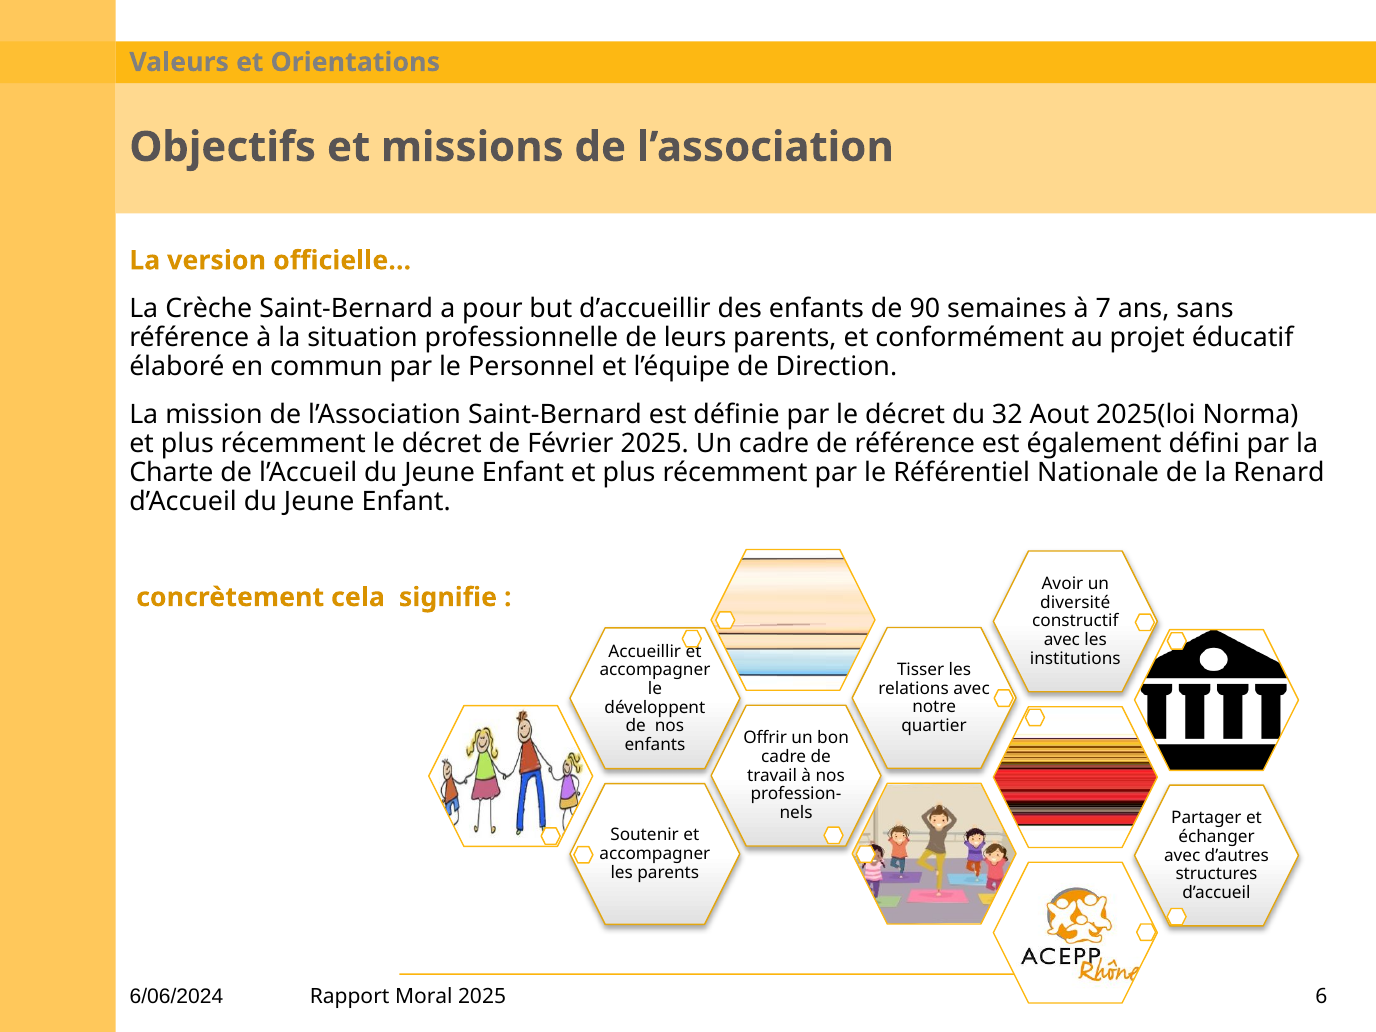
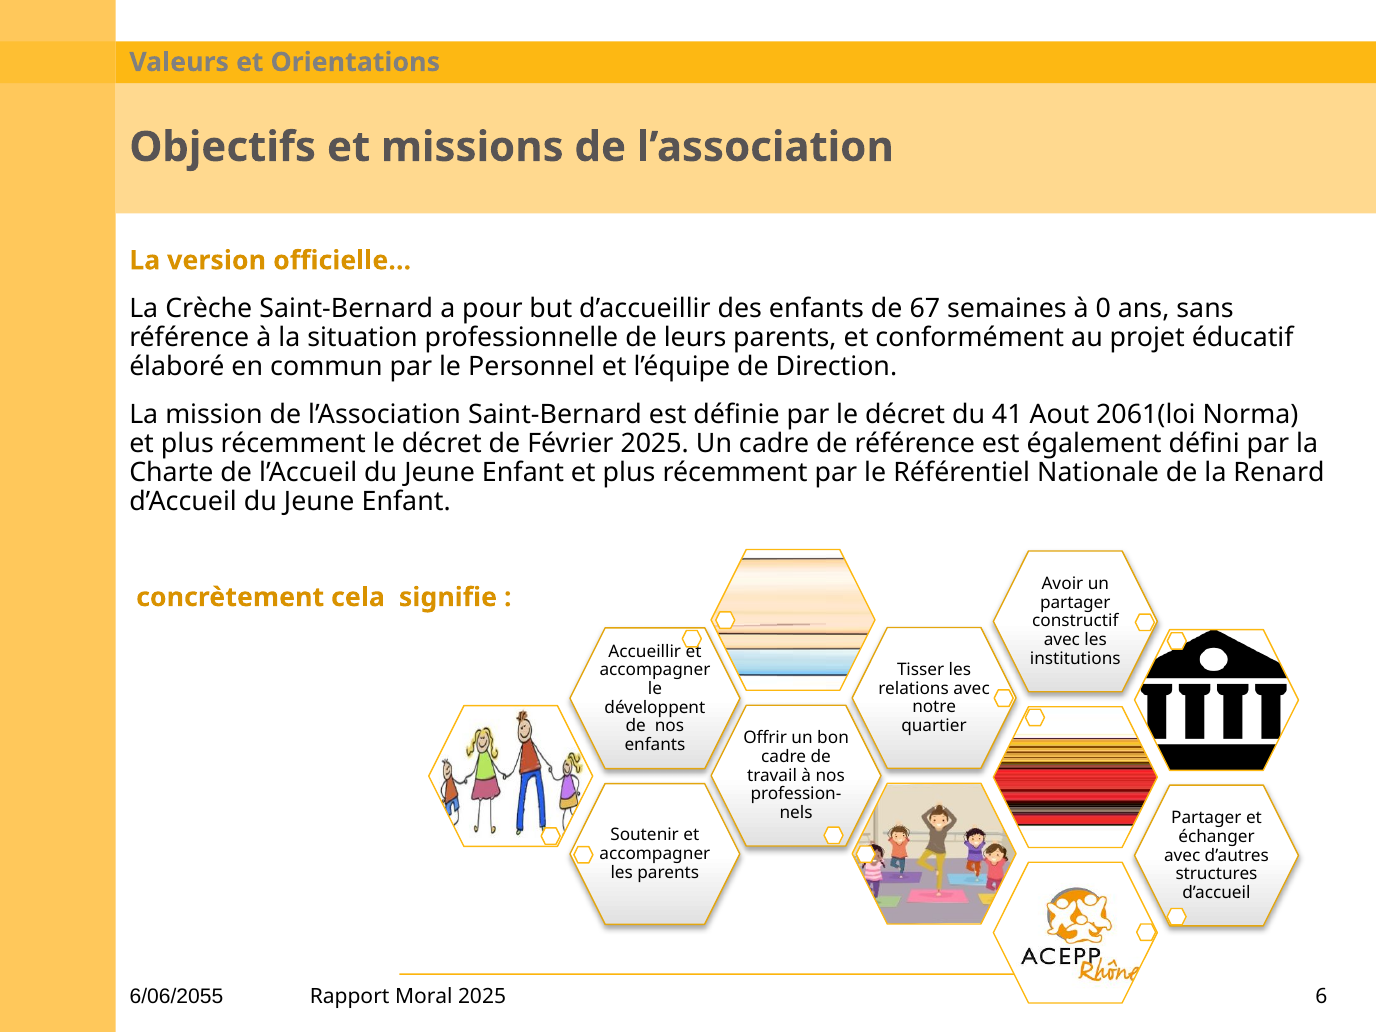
90: 90 -> 67
7: 7 -> 0
32: 32 -> 41
2025(loi: 2025(loi -> 2061(loi
diversité at (1075, 603): diversité -> partager
6/06/2024: 6/06/2024 -> 6/06/2055
